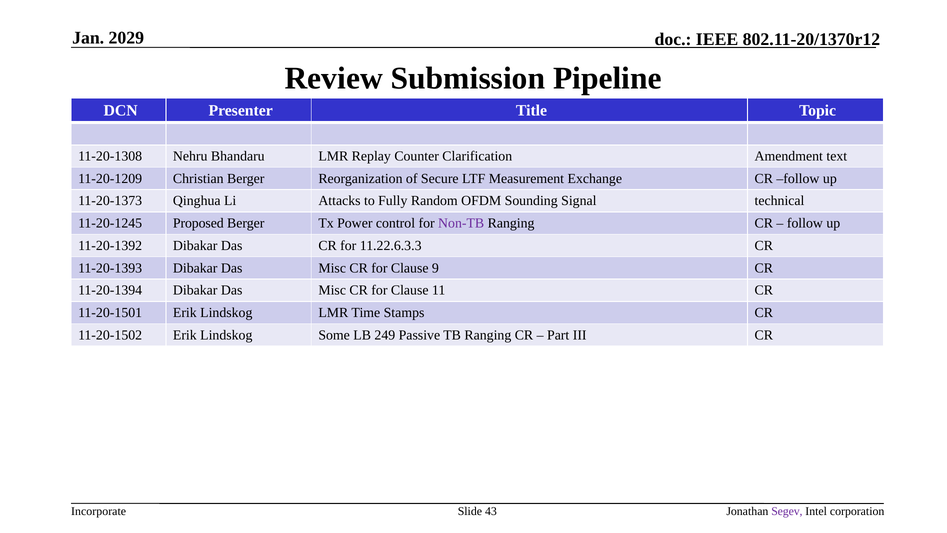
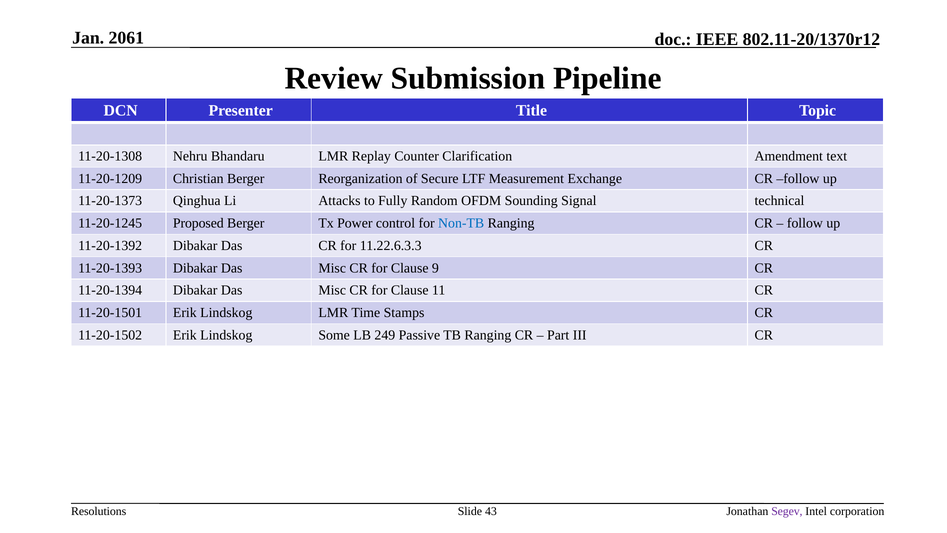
2029: 2029 -> 2061
Non-TB colour: purple -> blue
Incorporate: Incorporate -> Resolutions
